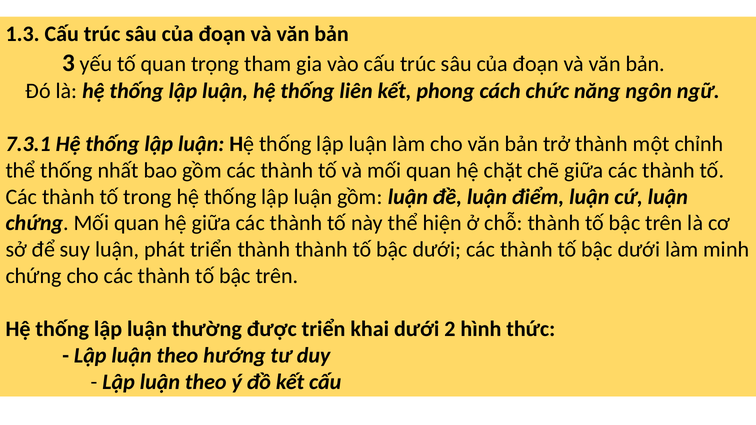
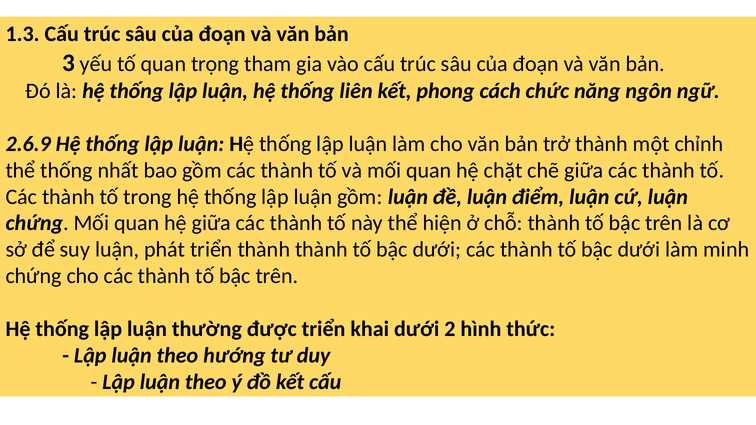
7.3.1: 7.3.1 -> 2.6.9
